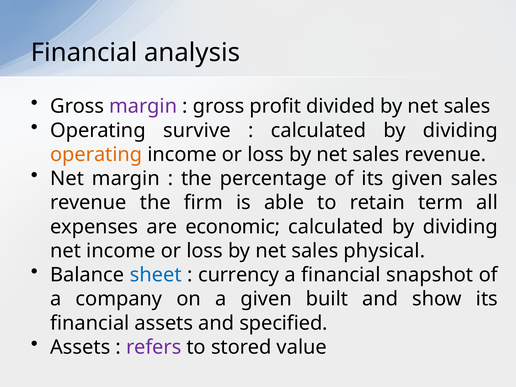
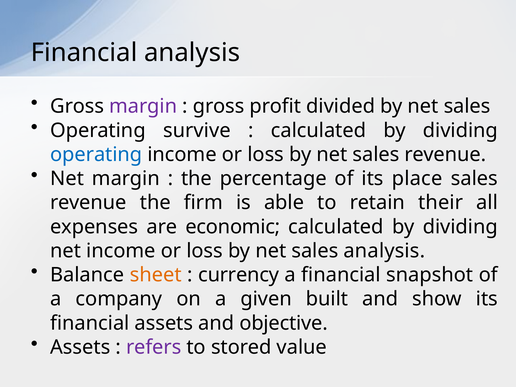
operating at (96, 154) colour: orange -> blue
its given: given -> place
term: term -> their
sales physical: physical -> analysis
sheet colour: blue -> orange
specified: specified -> objective
